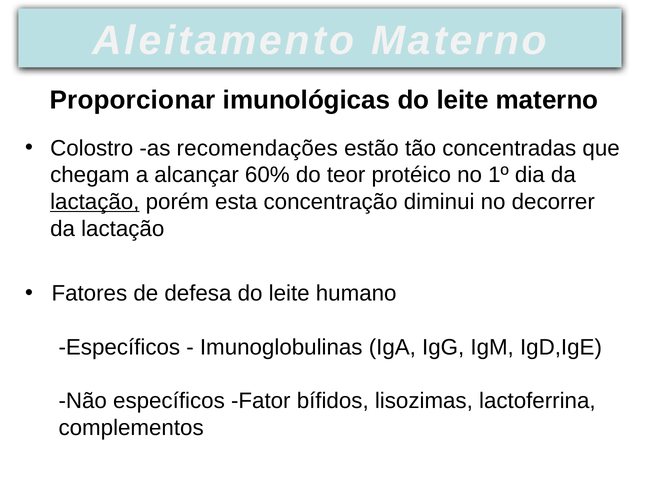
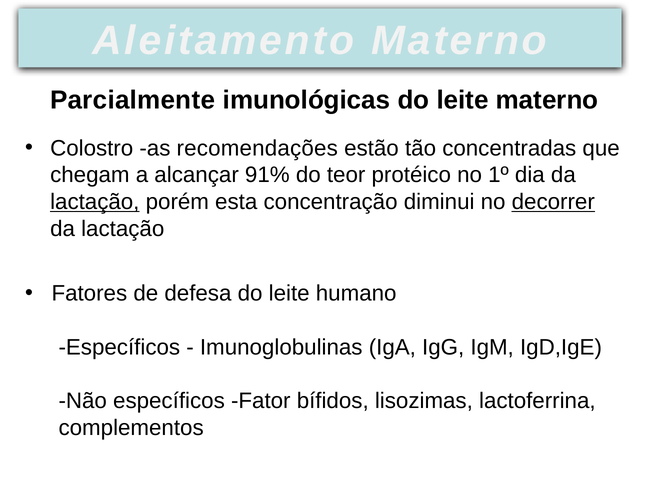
Proporcionar: Proporcionar -> Parcialmente
60%: 60% -> 91%
decorrer underline: none -> present
